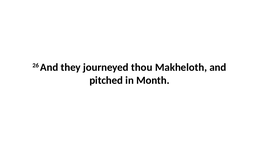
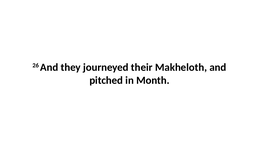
thou: thou -> their
